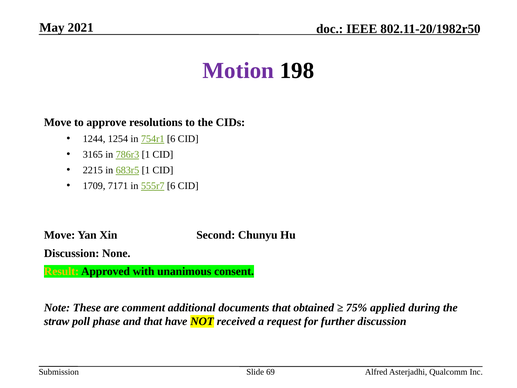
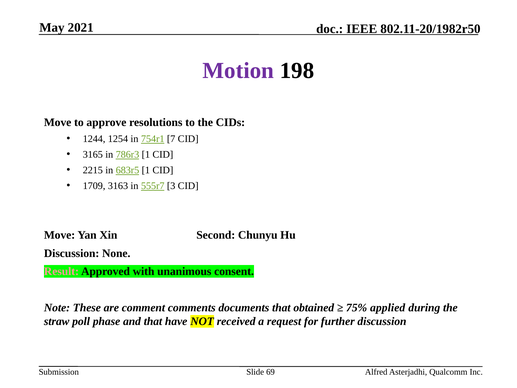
754r1 6: 6 -> 7
7171: 7171 -> 3163
555r7 6: 6 -> 3
Result colour: yellow -> pink
additional: additional -> comments
